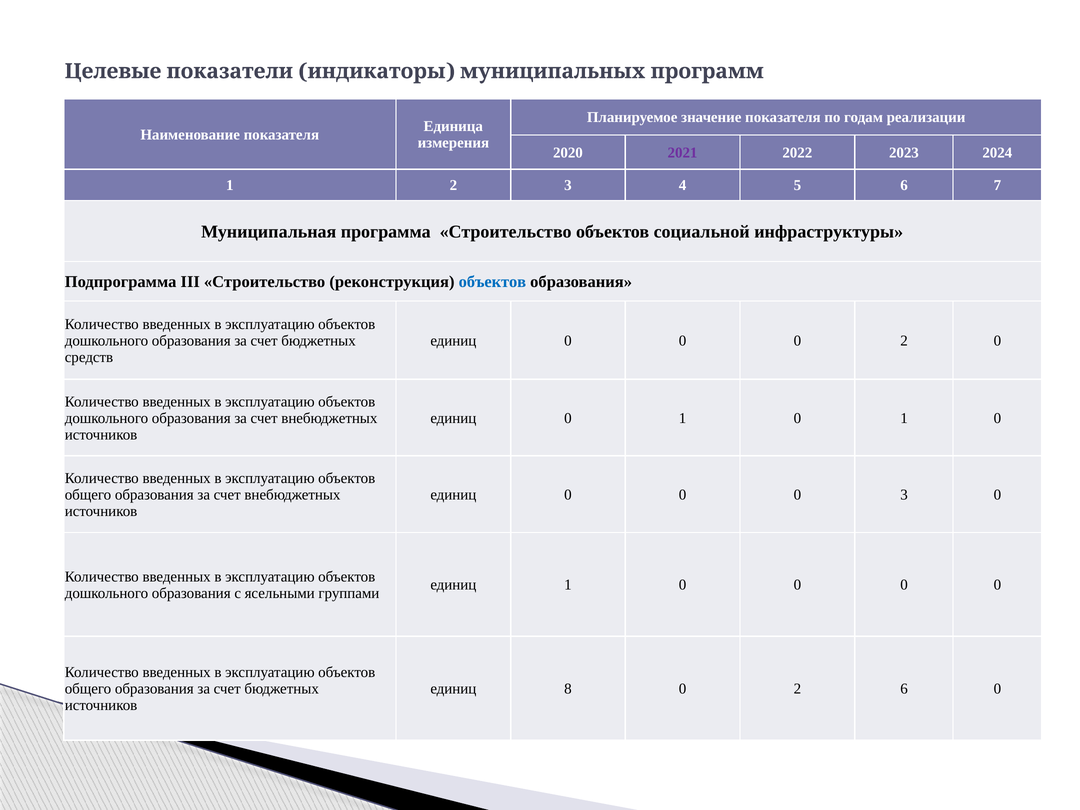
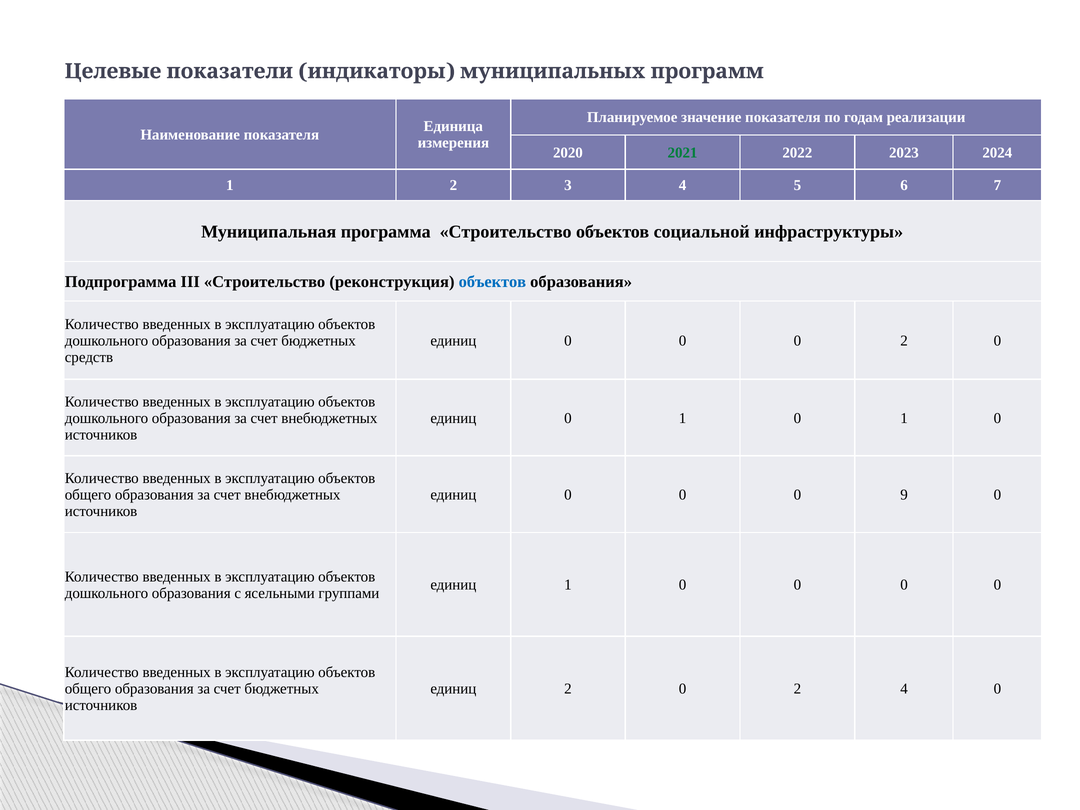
2021 colour: purple -> green
0 3: 3 -> 9
единиц 8: 8 -> 2
2 6: 6 -> 4
